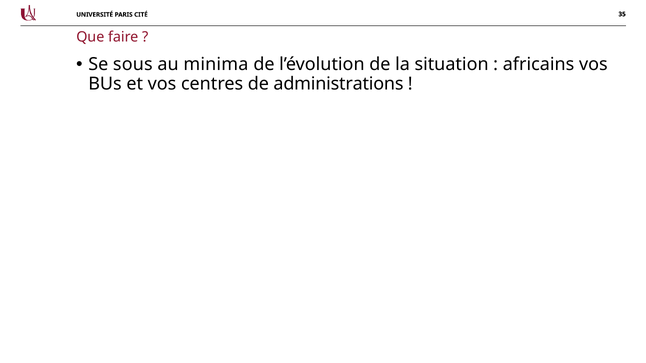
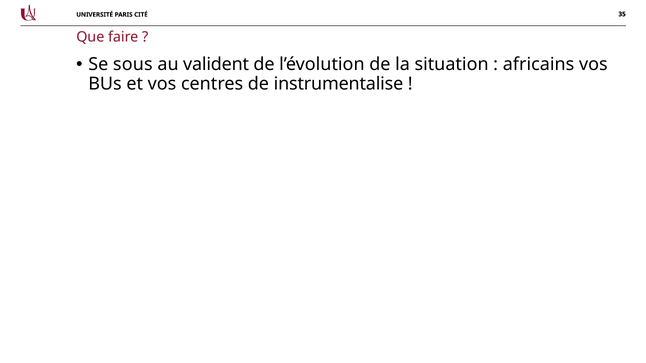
minima: minima -> valident
administrations: administrations -> instrumentalise
